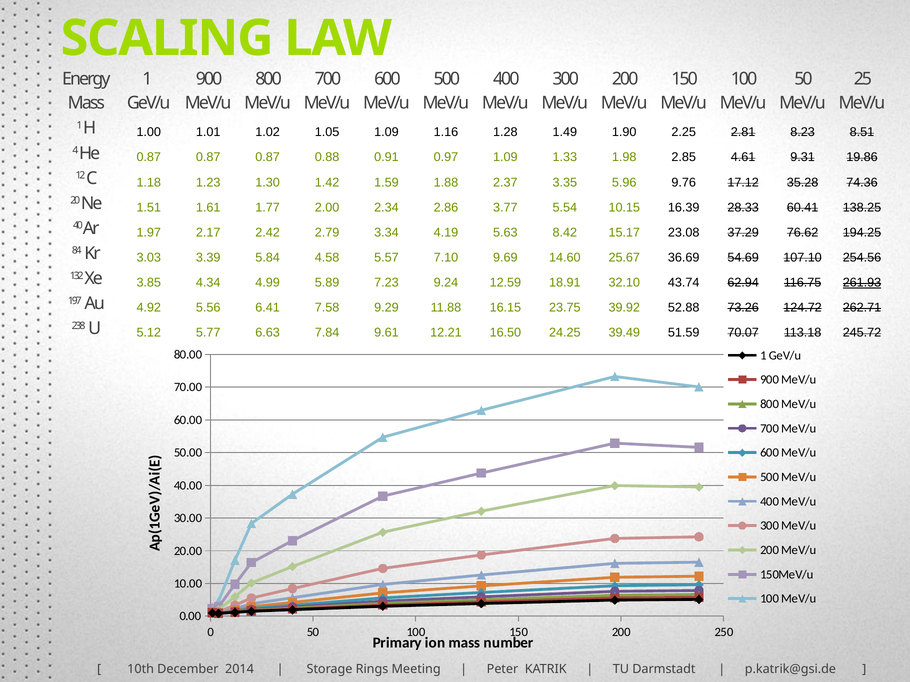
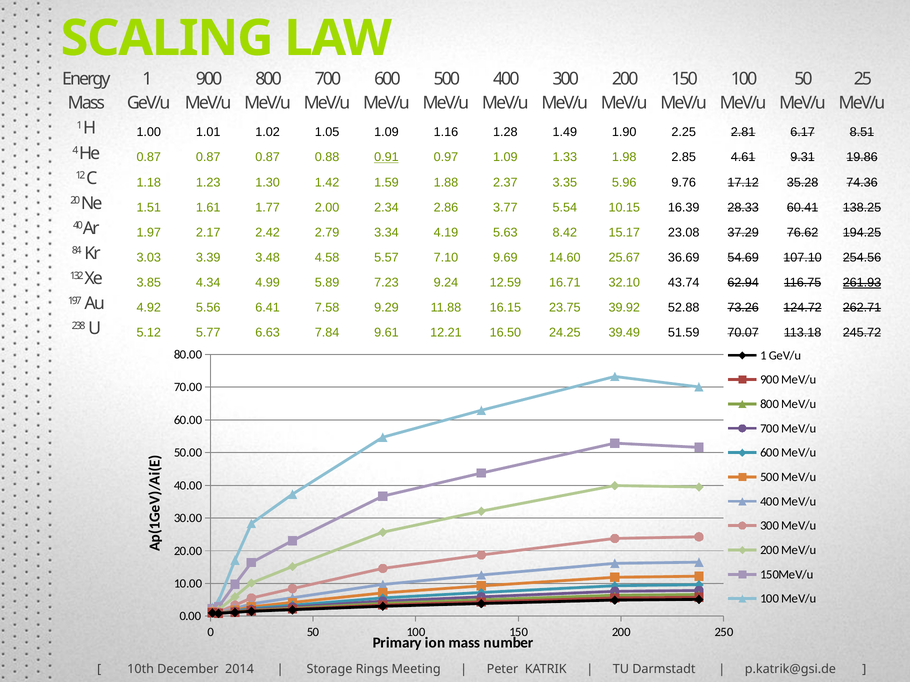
8.23: 8.23 -> 6.17
0.91 underline: none -> present
5.84: 5.84 -> 3.48
18.91: 18.91 -> 16.71
